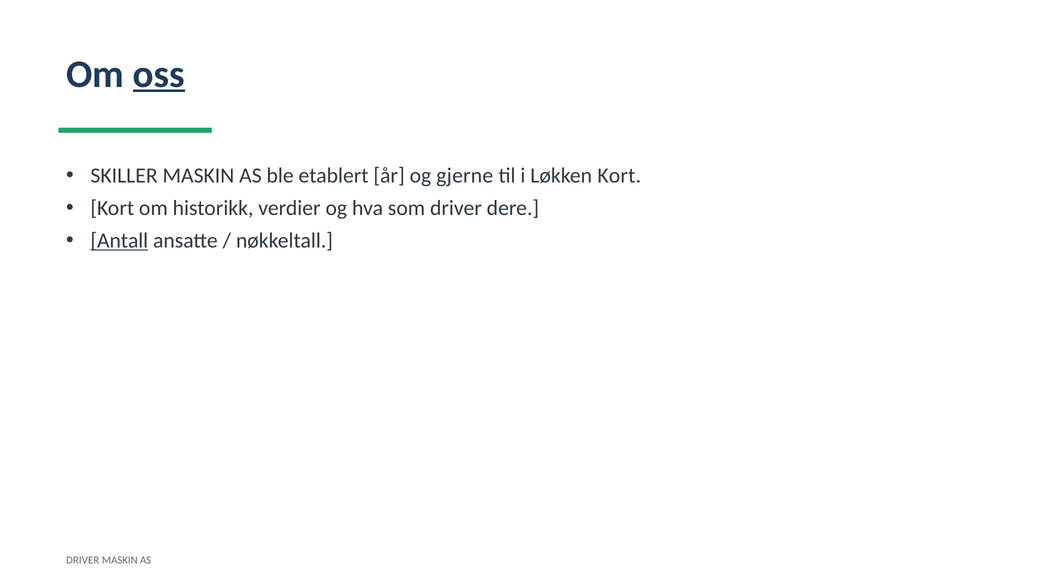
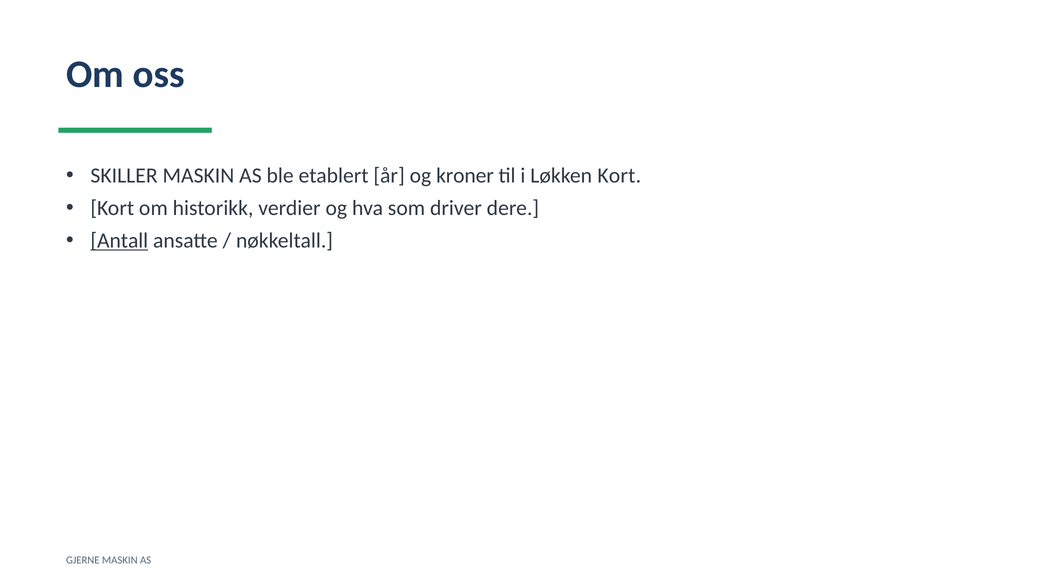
oss underline: present -> none
gjerne: gjerne -> kroner
DRIVER at (83, 561): DRIVER -> GJERNE
